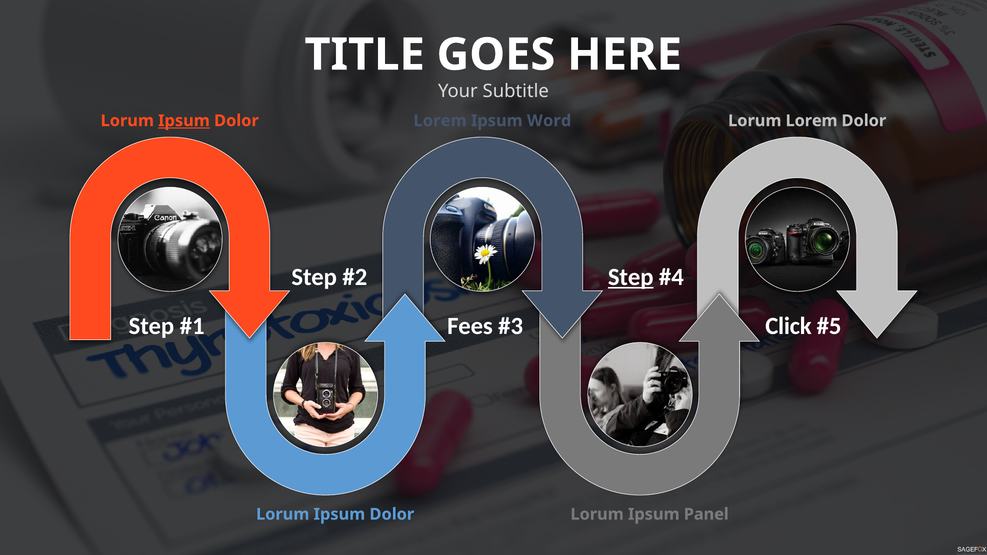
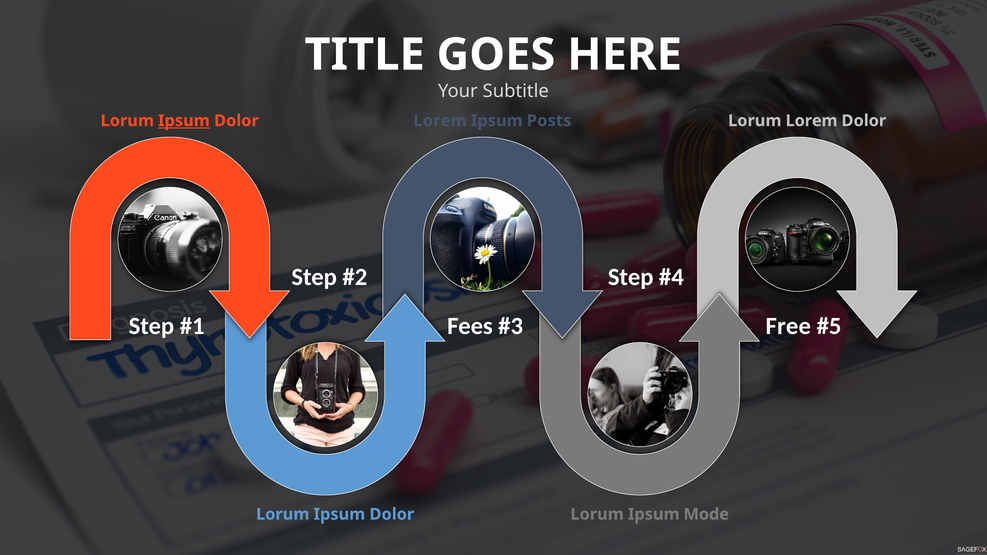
Word: Word -> Posts
Step at (631, 277) underline: present -> none
Click: Click -> Free
Panel: Panel -> Mode
